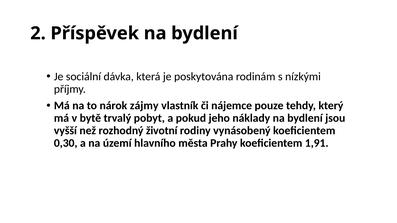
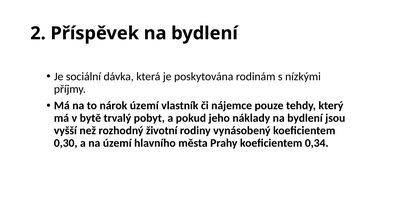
nárok zájmy: zájmy -> území
1,91: 1,91 -> 0,34
